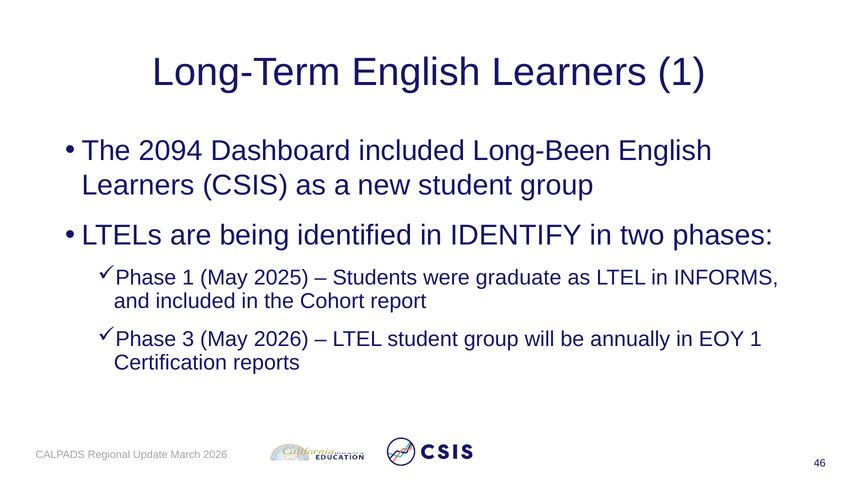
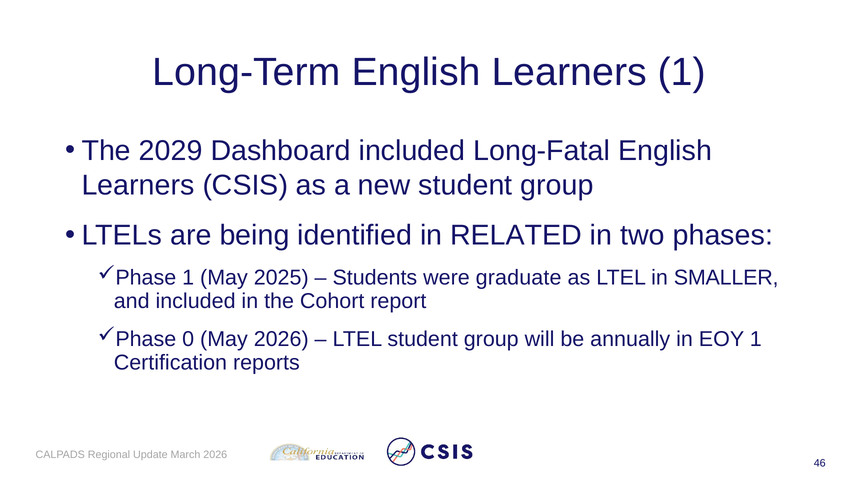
2094: 2094 -> 2029
Long-Been: Long-Been -> Long-Fatal
IDENTIFY: IDENTIFY -> RELATED
INFORMS: INFORMS -> SMALLER
3: 3 -> 0
